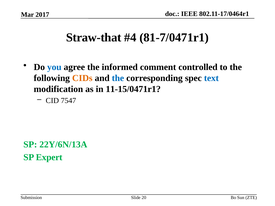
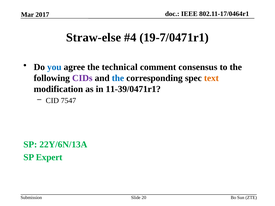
Straw-that: Straw-that -> Straw-else
81-7/0471r1: 81-7/0471r1 -> 19-7/0471r1
informed: informed -> technical
controlled: controlled -> consensus
CIDs colour: orange -> purple
text colour: blue -> orange
11-15/0471r1: 11-15/0471r1 -> 11-39/0471r1
